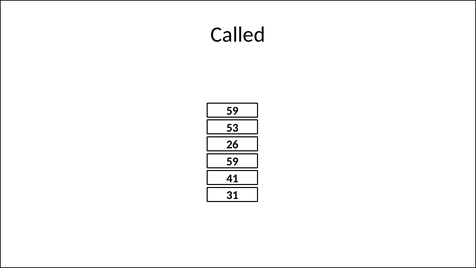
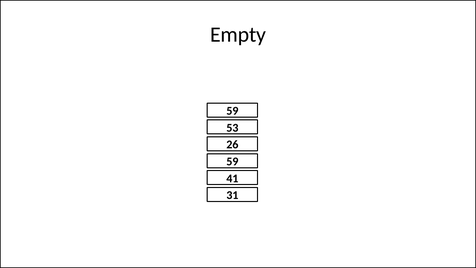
Called: Called -> Empty
